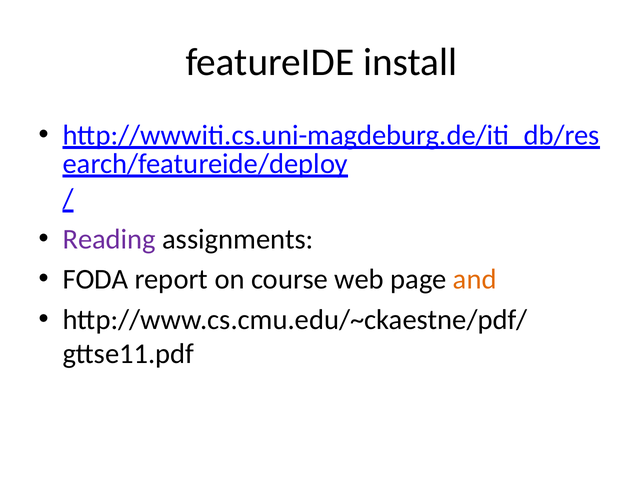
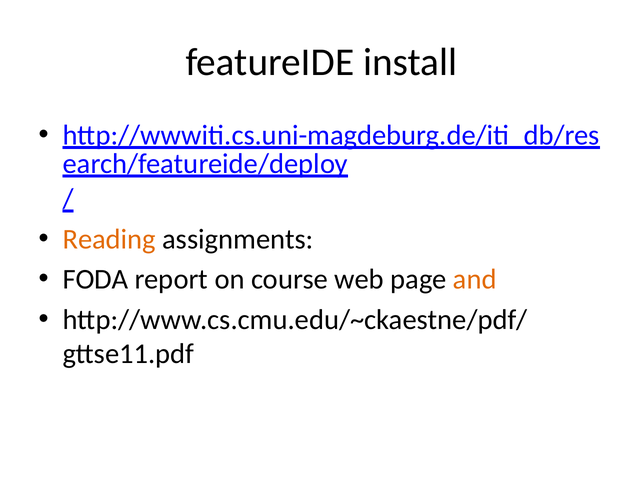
Reading colour: purple -> orange
